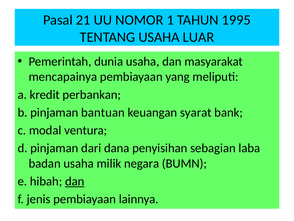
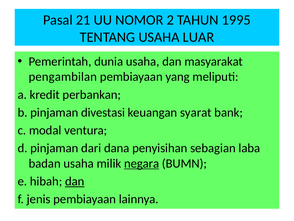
1: 1 -> 2
mencapainya: mencapainya -> pengambilan
bantuan: bantuan -> divestasi
negara underline: none -> present
